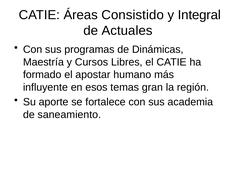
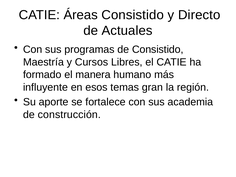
Integral: Integral -> Directo
de Dinámicas: Dinámicas -> Consistido
apostar: apostar -> manera
saneamiento: saneamiento -> construcción
